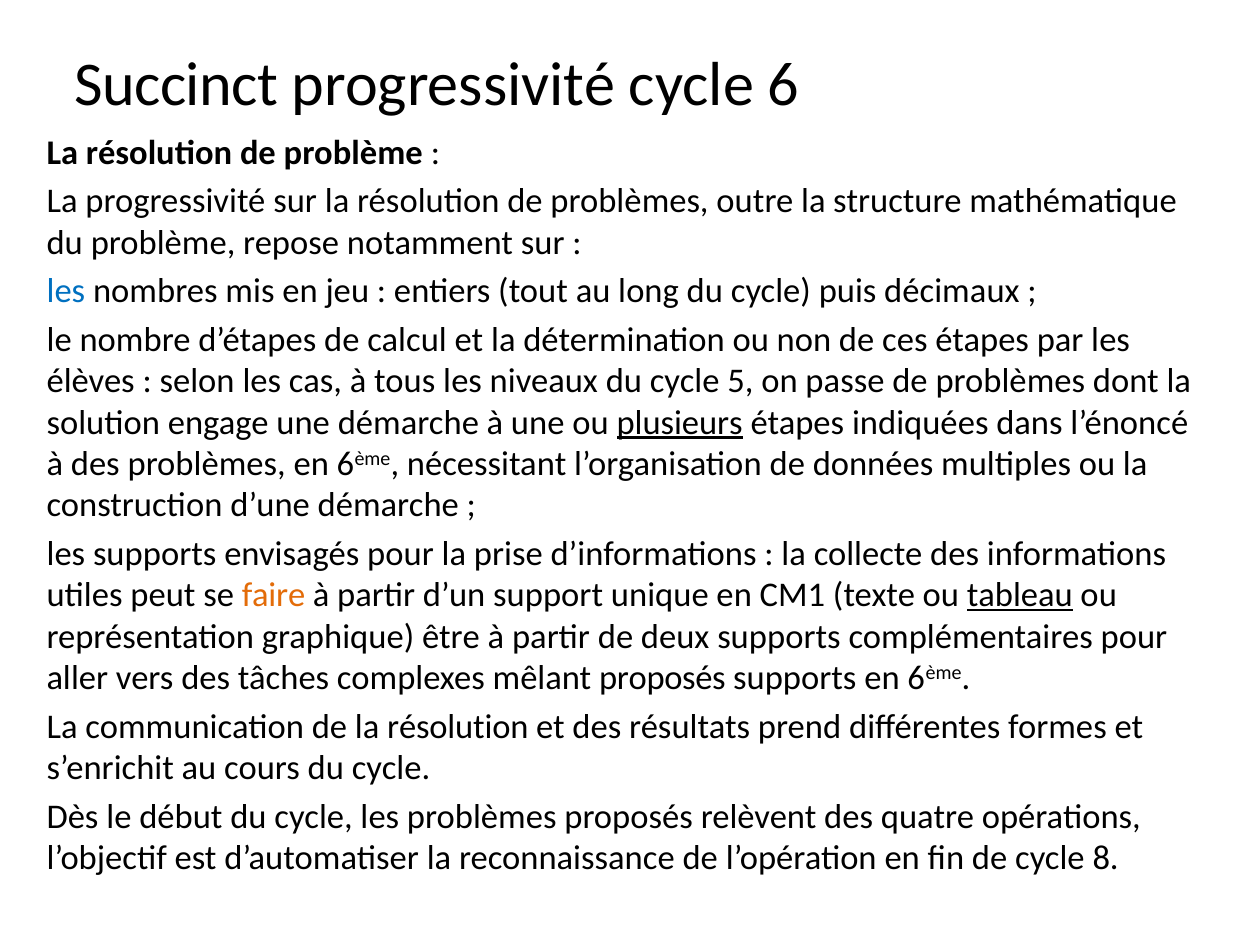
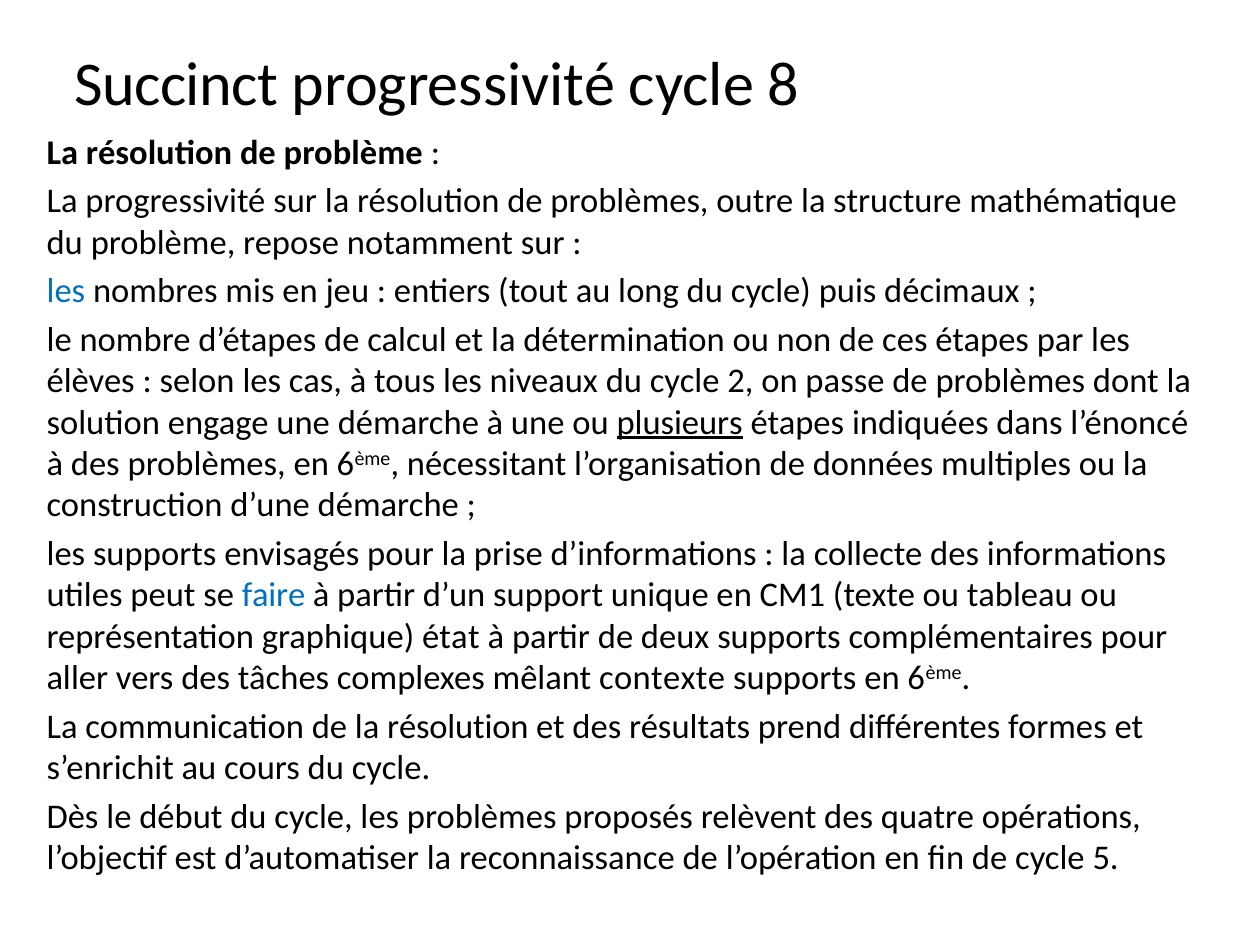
6: 6 -> 8
5: 5 -> 2
faire colour: orange -> blue
tableau underline: present -> none
être: être -> état
mêlant proposés: proposés -> contexte
8: 8 -> 5
